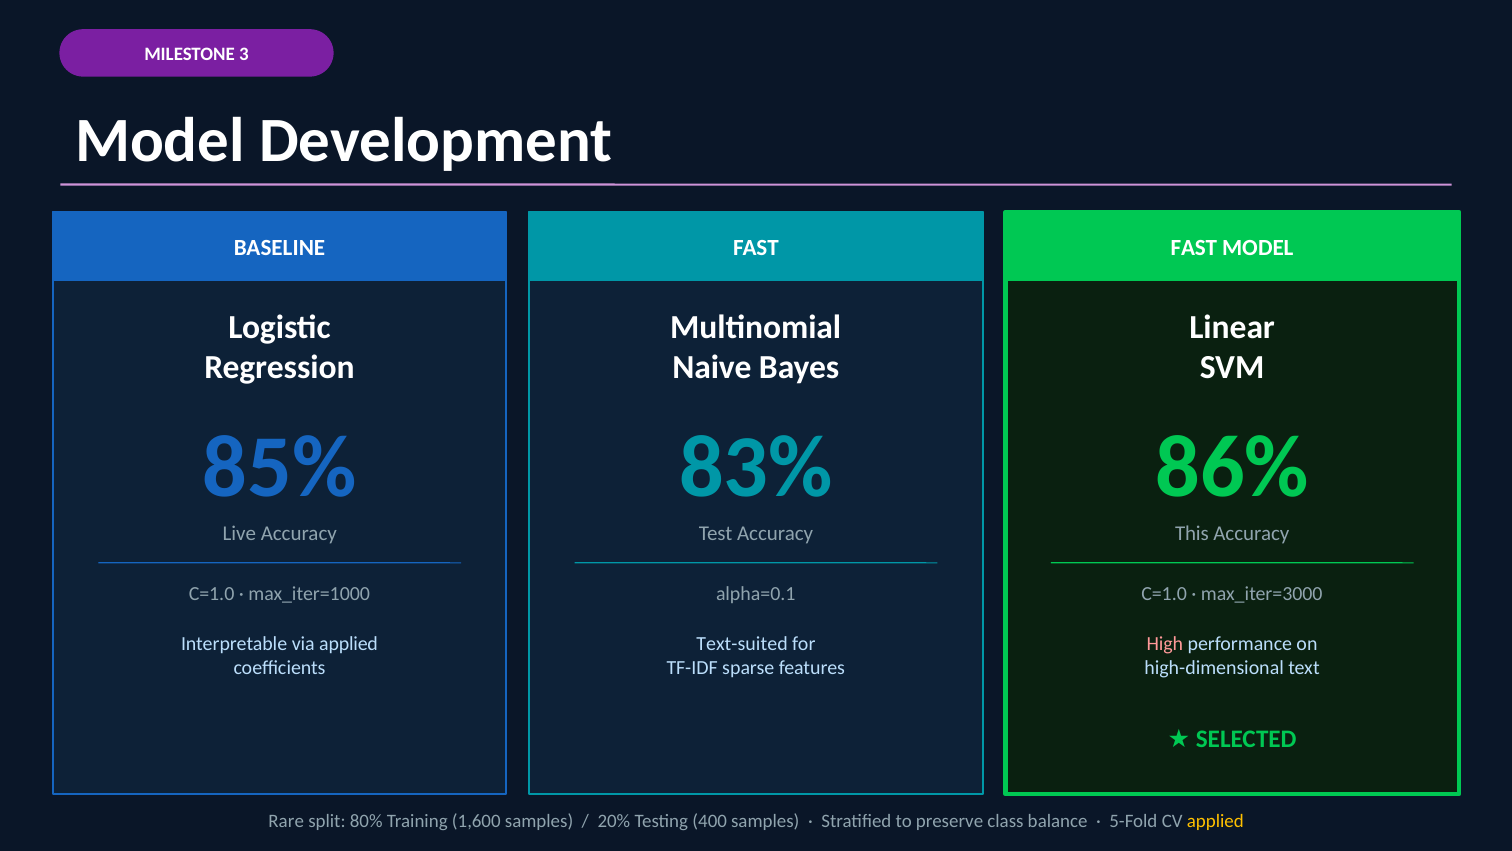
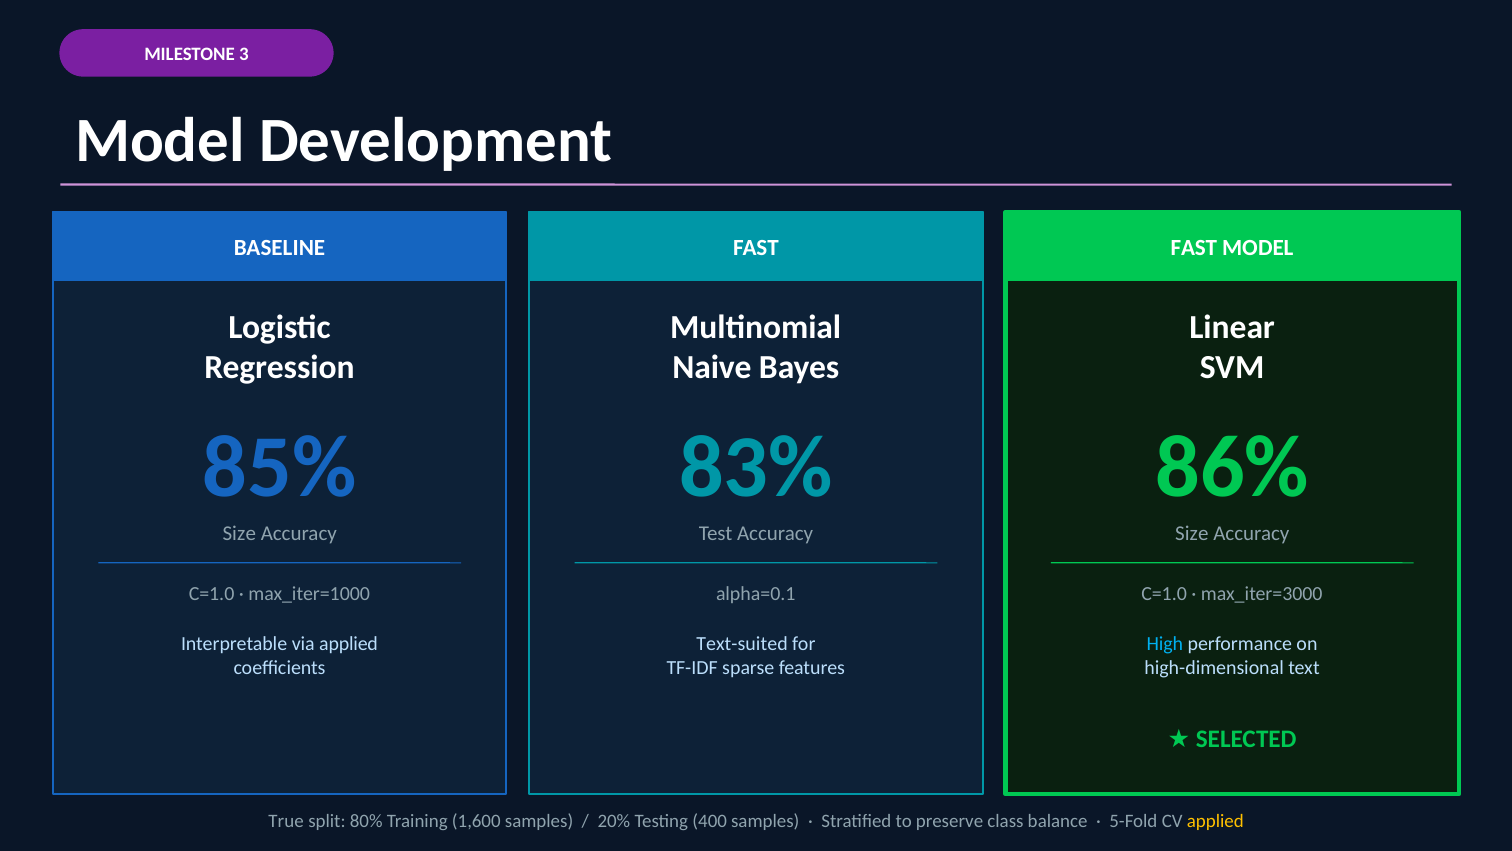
Live at (239, 534): Live -> Size
This at (1192, 534): This -> Size
High colour: pink -> light blue
Rare: Rare -> True
